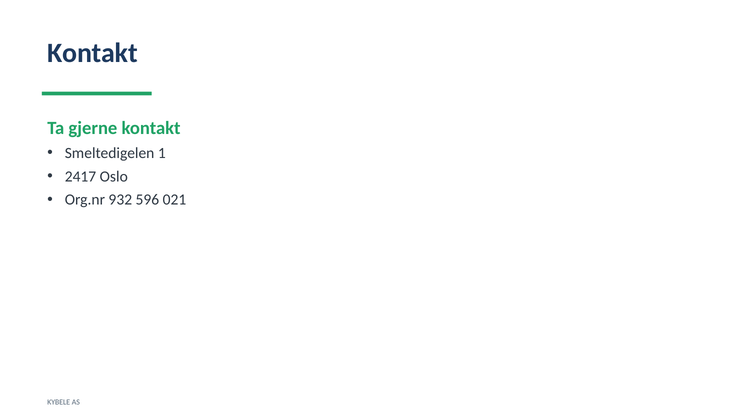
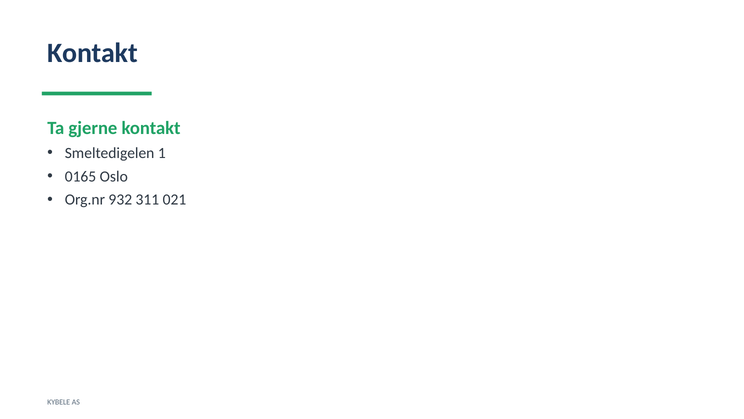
2417: 2417 -> 0165
596: 596 -> 311
